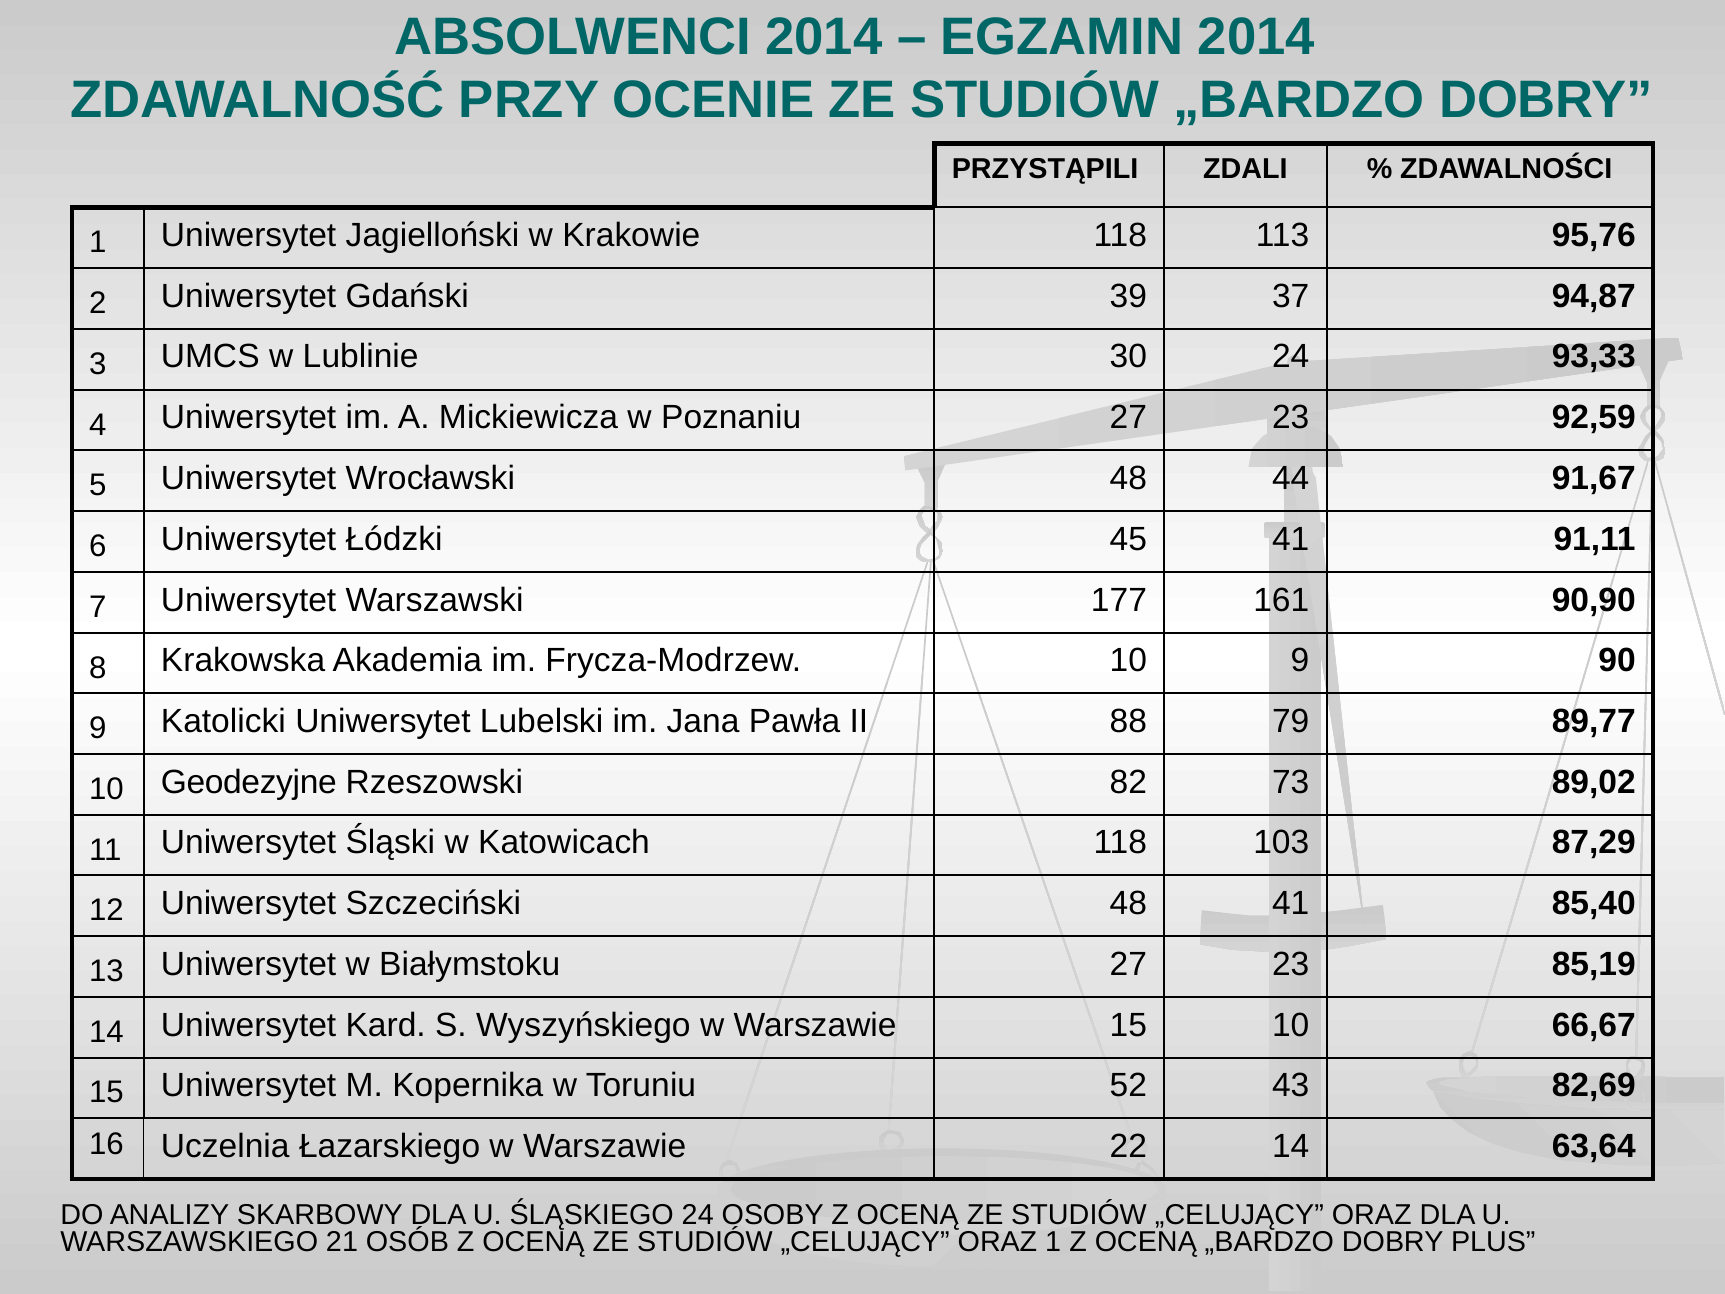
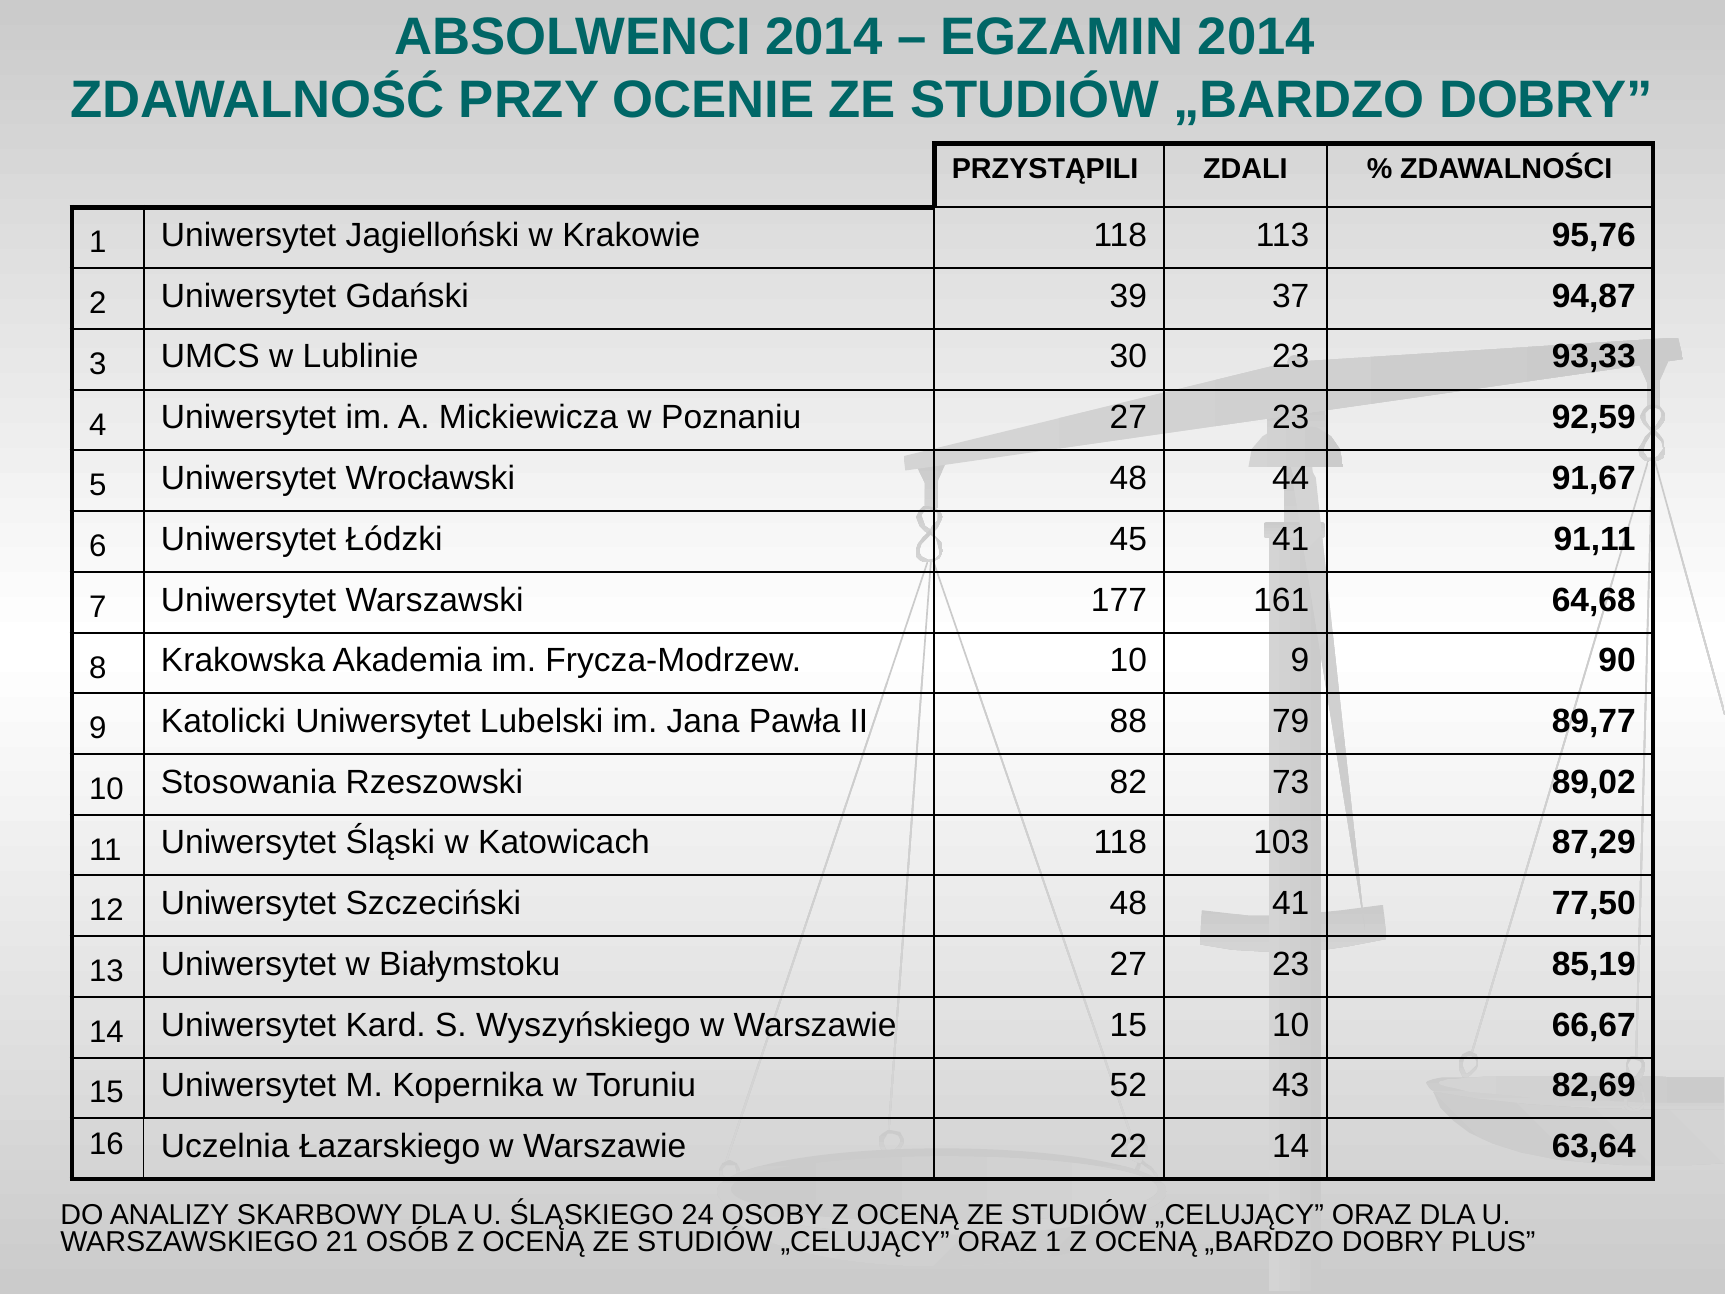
30 24: 24 -> 23
90,90: 90,90 -> 64,68
Geodezyjne: Geodezyjne -> Stosowania
85,40: 85,40 -> 77,50
